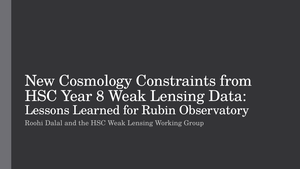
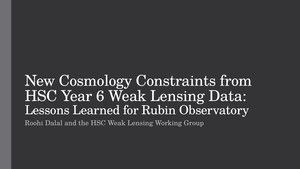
8: 8 -> 6
